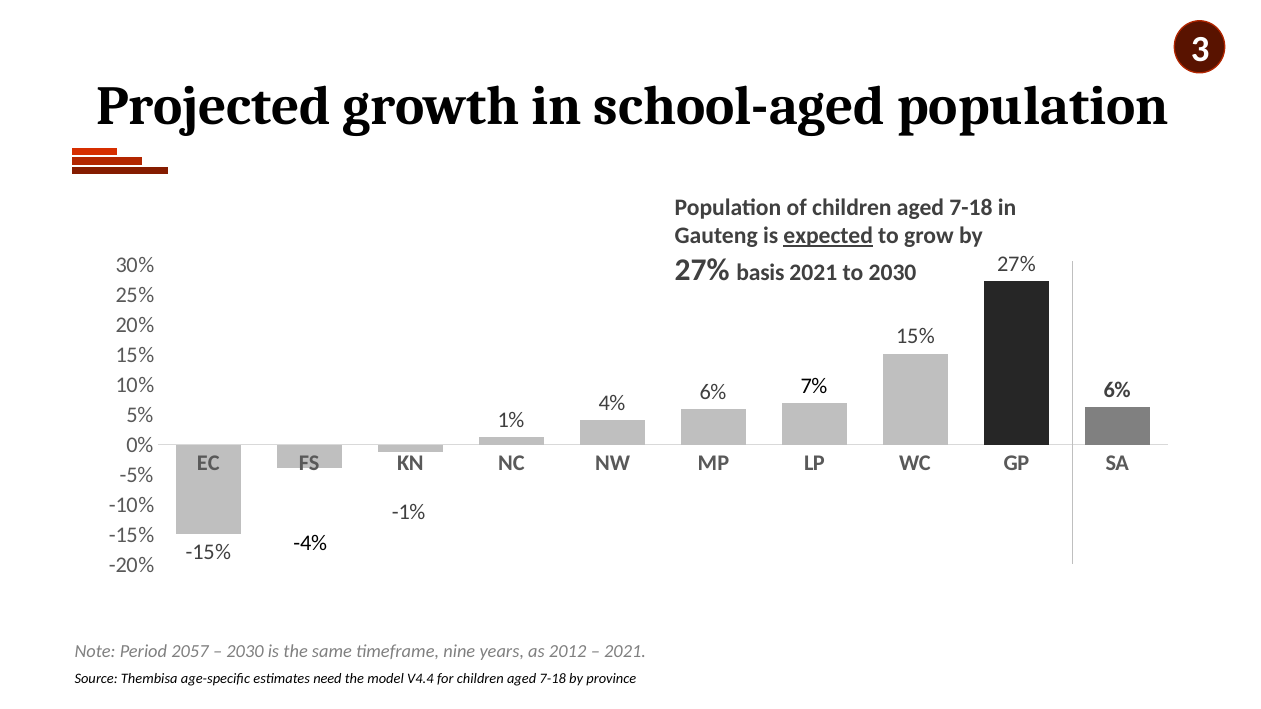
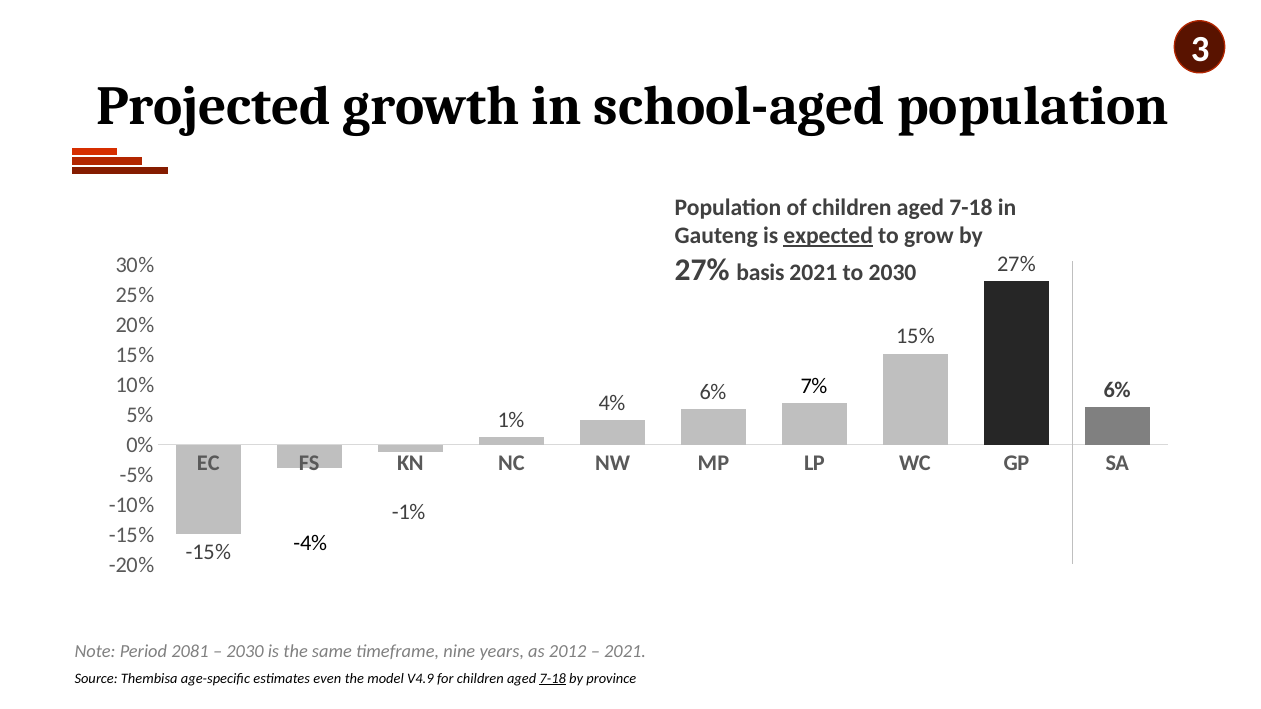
2057: 2057 -> 2081
need: need -> even
V4.4: V4.4 -> V4.9
7-18 at (553, 679) underline: none -> present
